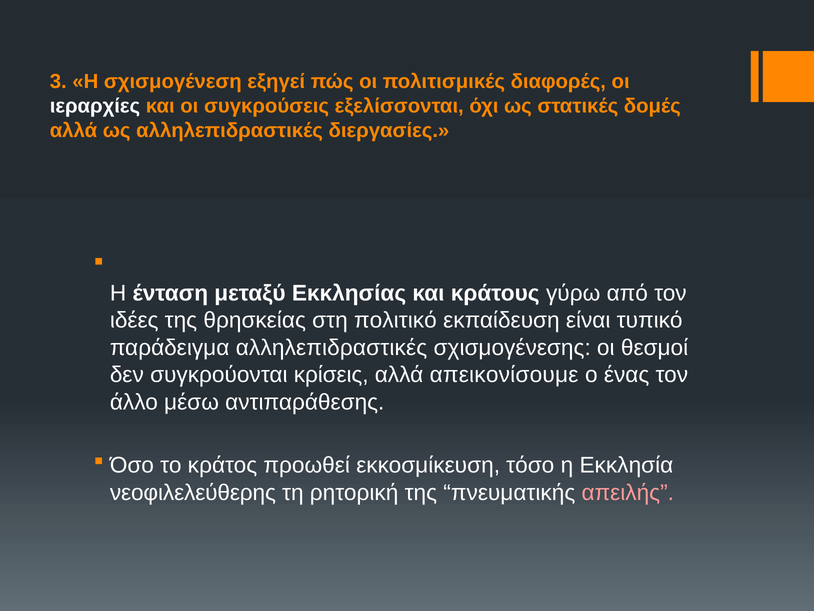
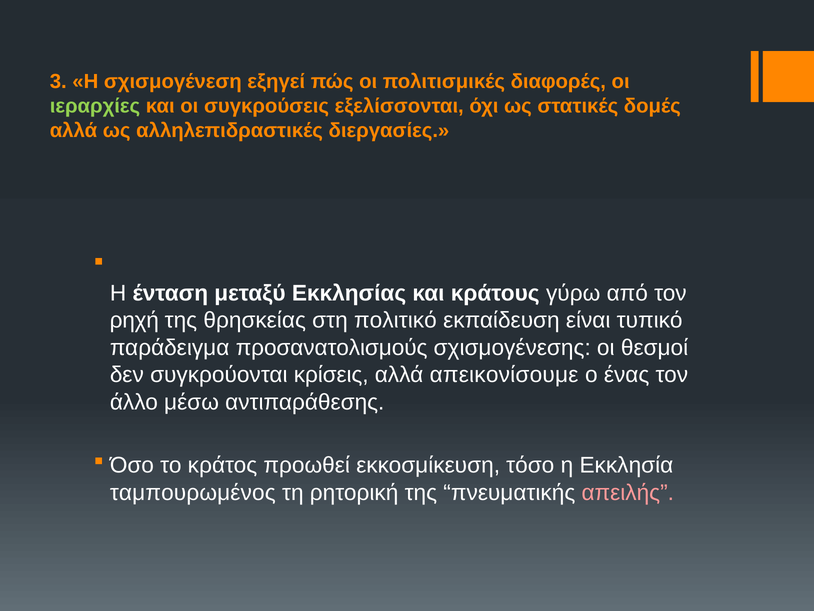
ιεραρχίες colour: white -> light green
ιδέες: ιδέες -> ρηχή
παράδειγμα αλληλεπιδραστικές: αλληλεπιδραστικές -> προσανατολισμούς
νεοφιλελεύθερης: νεοφιλελεύθερης -> ταμπουρωμένος
